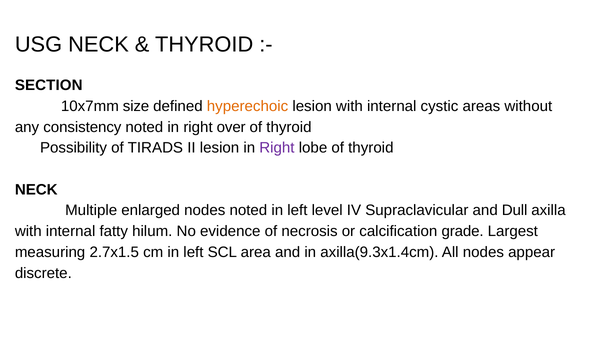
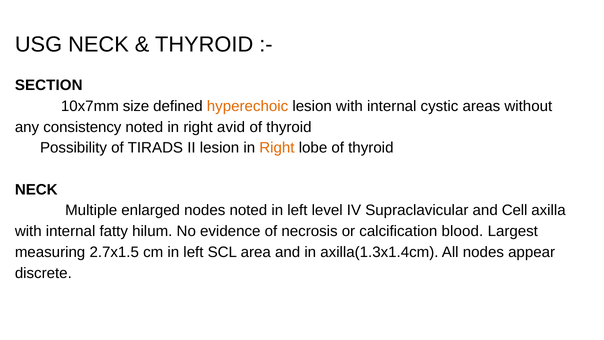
over: over -> avid
Right at (277, 148) colour: purple -> orange
Dull: Dull -> Cell
grade: grade -> blood
axilla(9.3x1.4cm: axilla(9.3x1.4cm -> axilla(1.3x1.4cm
